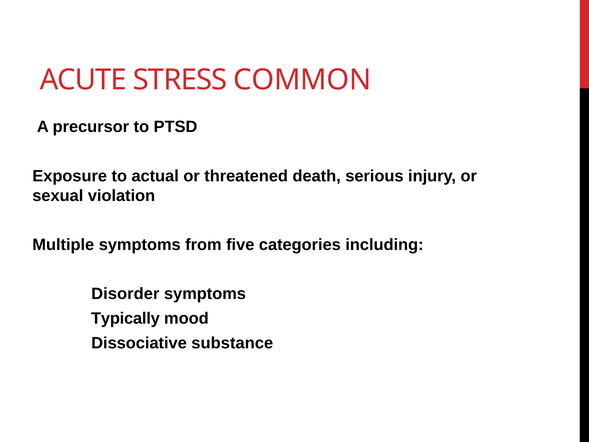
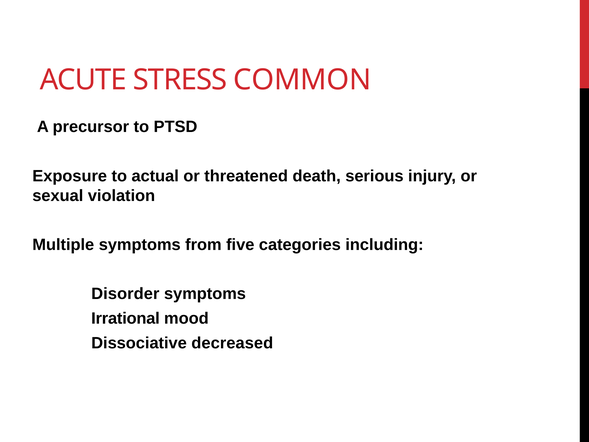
Typically: Typically -> Irrational
substance: substance -> decreased
